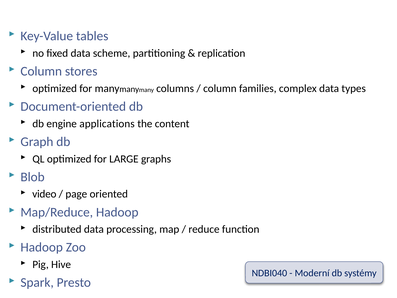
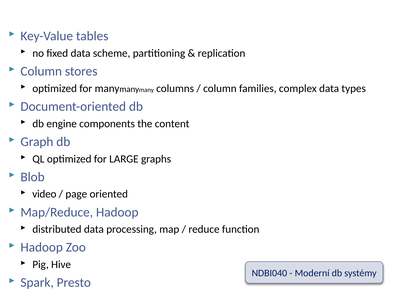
applications: applications -> components
